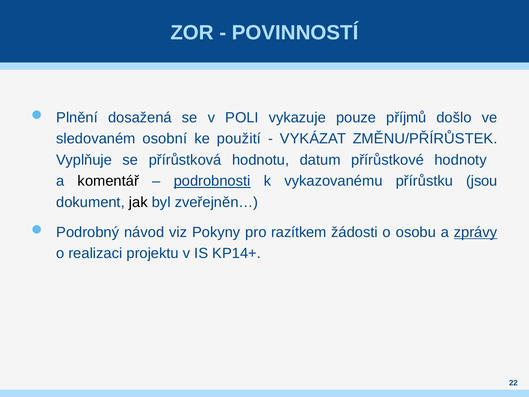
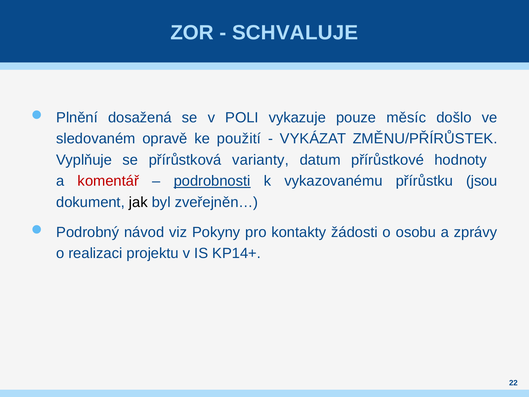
POVINNOSTÍ: POVINNOSTÍ -> SCHVALUJE
příjmů: příjmů -> měsíc
osobní: osobní -> opravě
hodnotu: hodnotu -> varianty
komentář colour: black -> red
razítkem: razítkem -> kontakty
zprávy underline: present -> none
